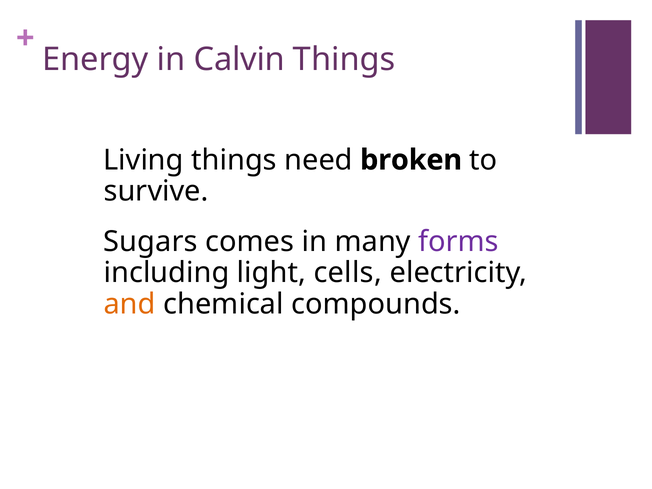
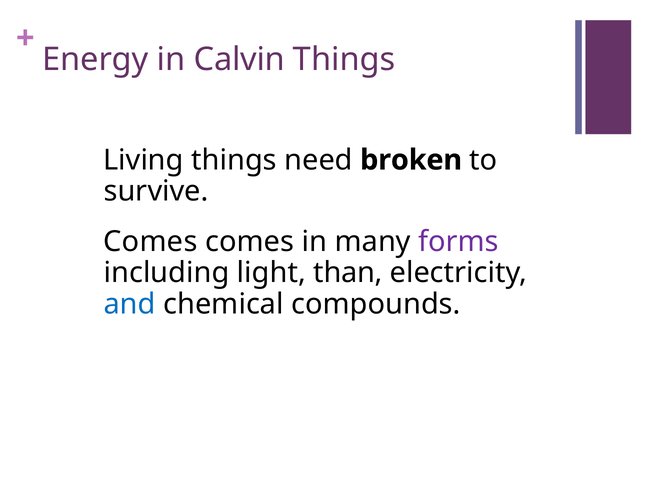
Sugars at (150, 241): Sugars -> Comes
cells: cells -> than
and colour: orange -> blue
